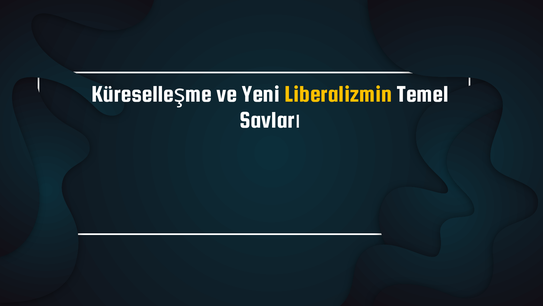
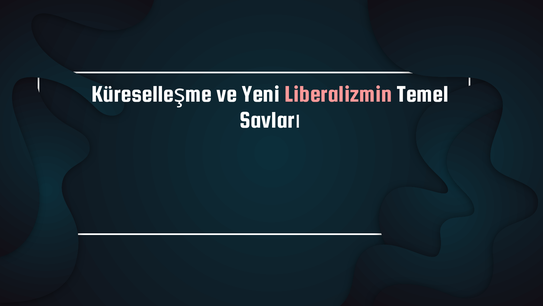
Liberalizmin colour: yellow -> pink
